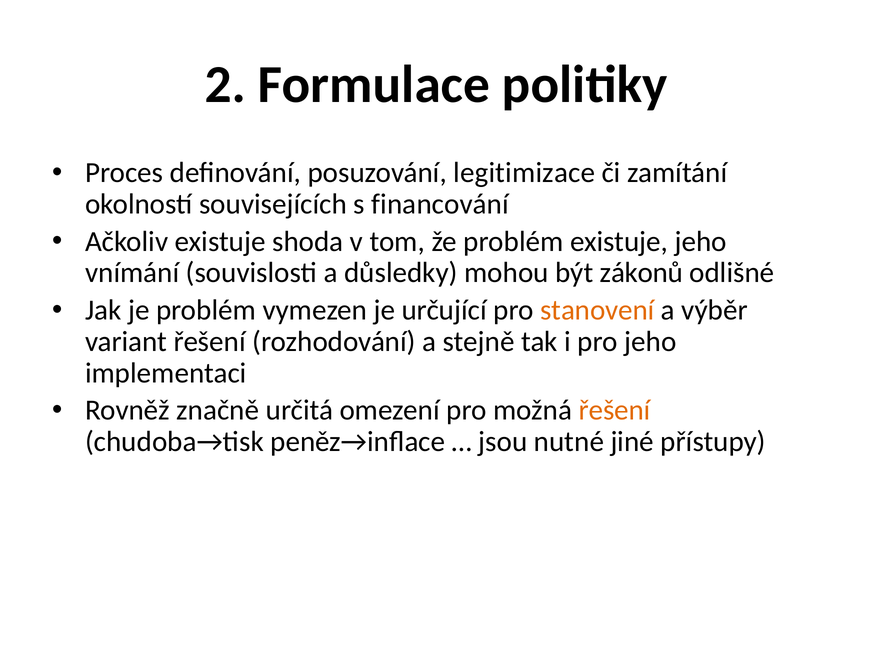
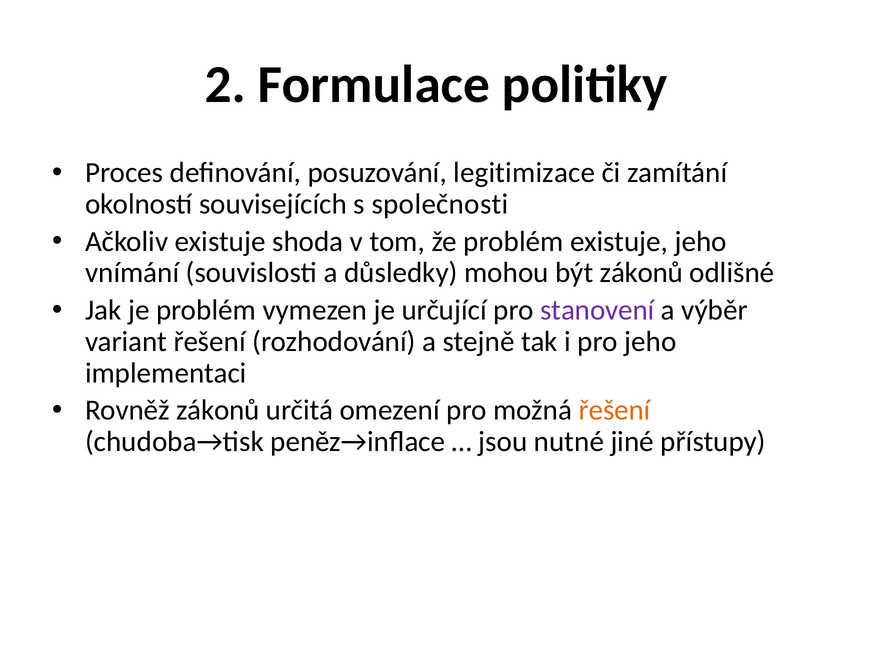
financování: financování -> společnosti
stanovení colour: orange -> purple
Rovněž značně: značně -> zákonů
